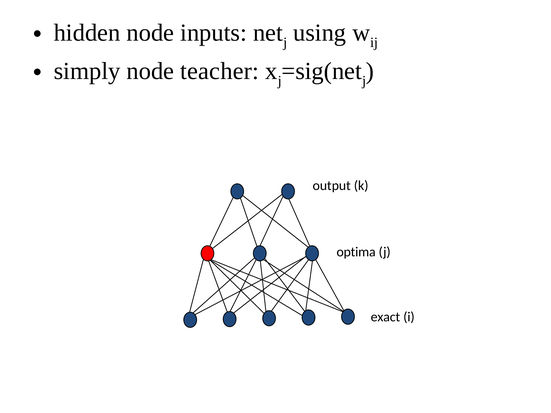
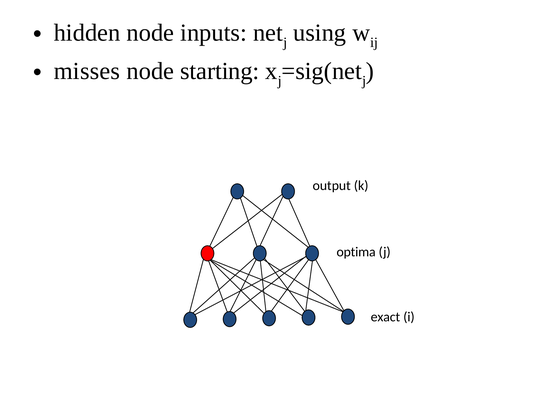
simply: simply -> misses
teacher: teacher -> starting
